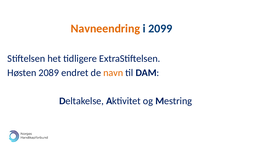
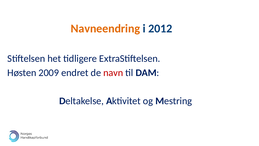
2099: 2099 -> 2012
2089: 2089 -> 2009
navn colour: orange -> red
